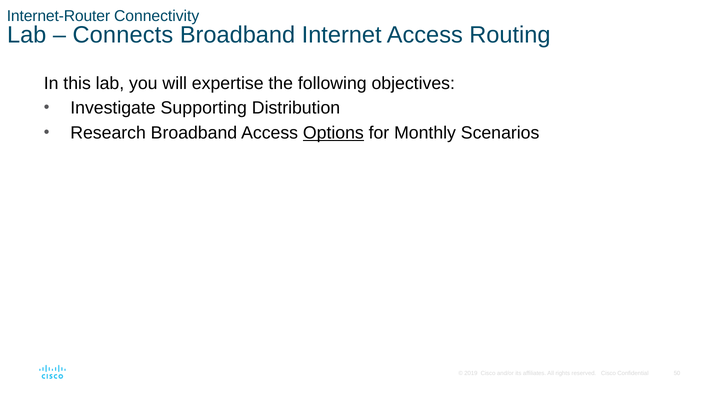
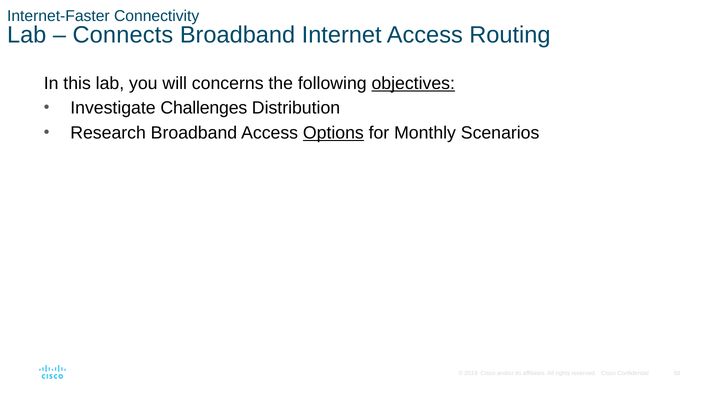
Internet-Router: Internet-Router -> Internet-Faster
expertise: expertise -> concerns
objectives underline: none -> present
Supporting: Supporting -> Challenges
